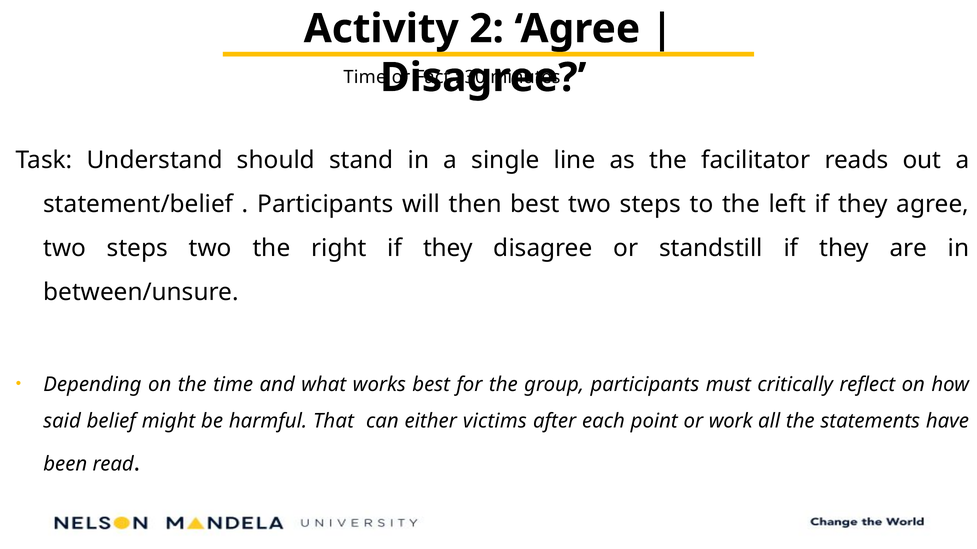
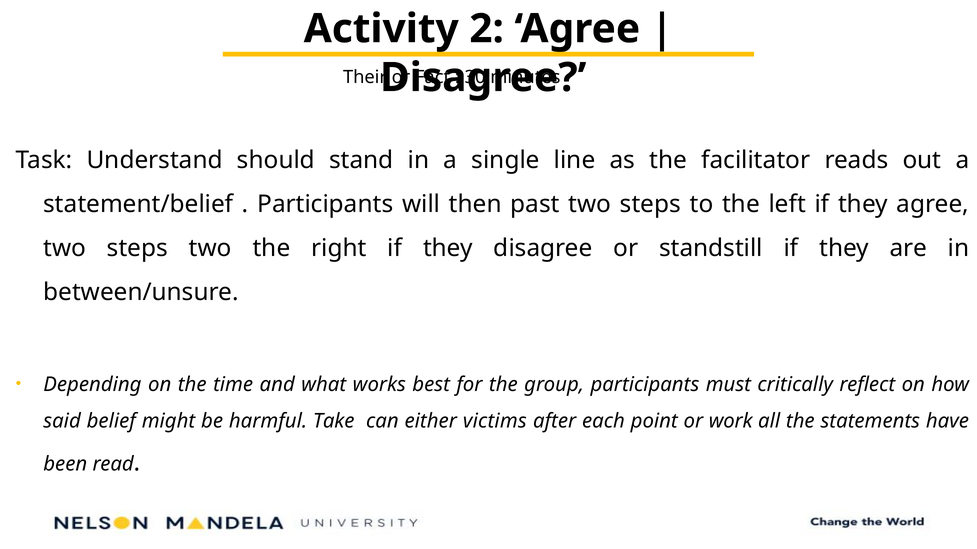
Time at (365, 77): Time -> Their
then best: best -> past
That: That -> Take
